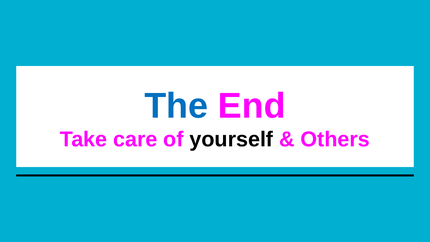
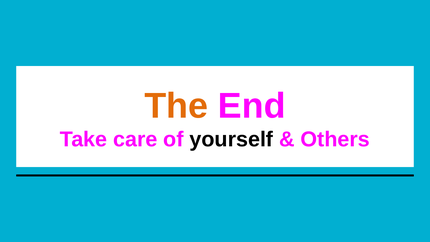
The colour: blue -> orange
